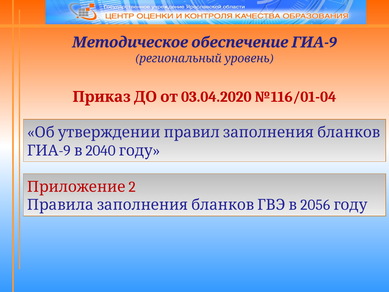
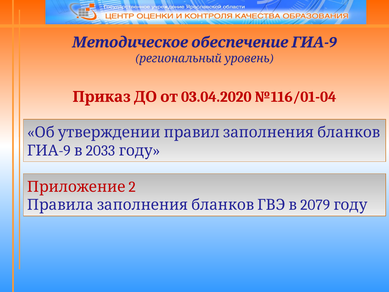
2040: 2040 -> 2033
2056: 2056 -> 2079
